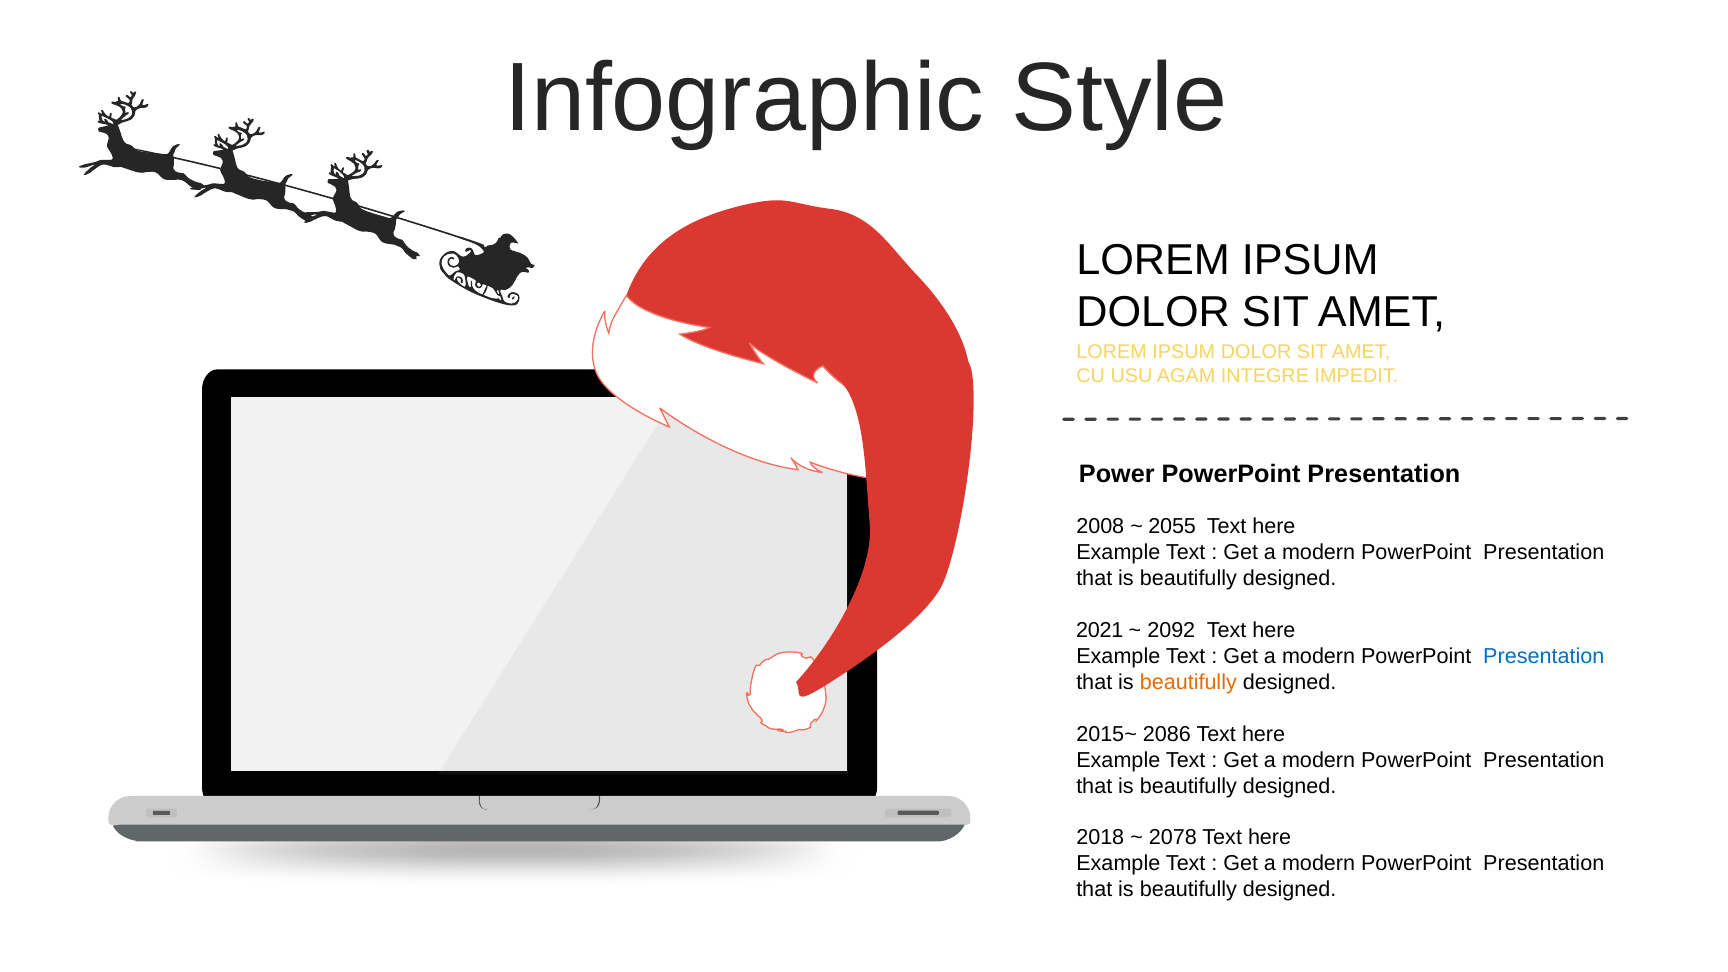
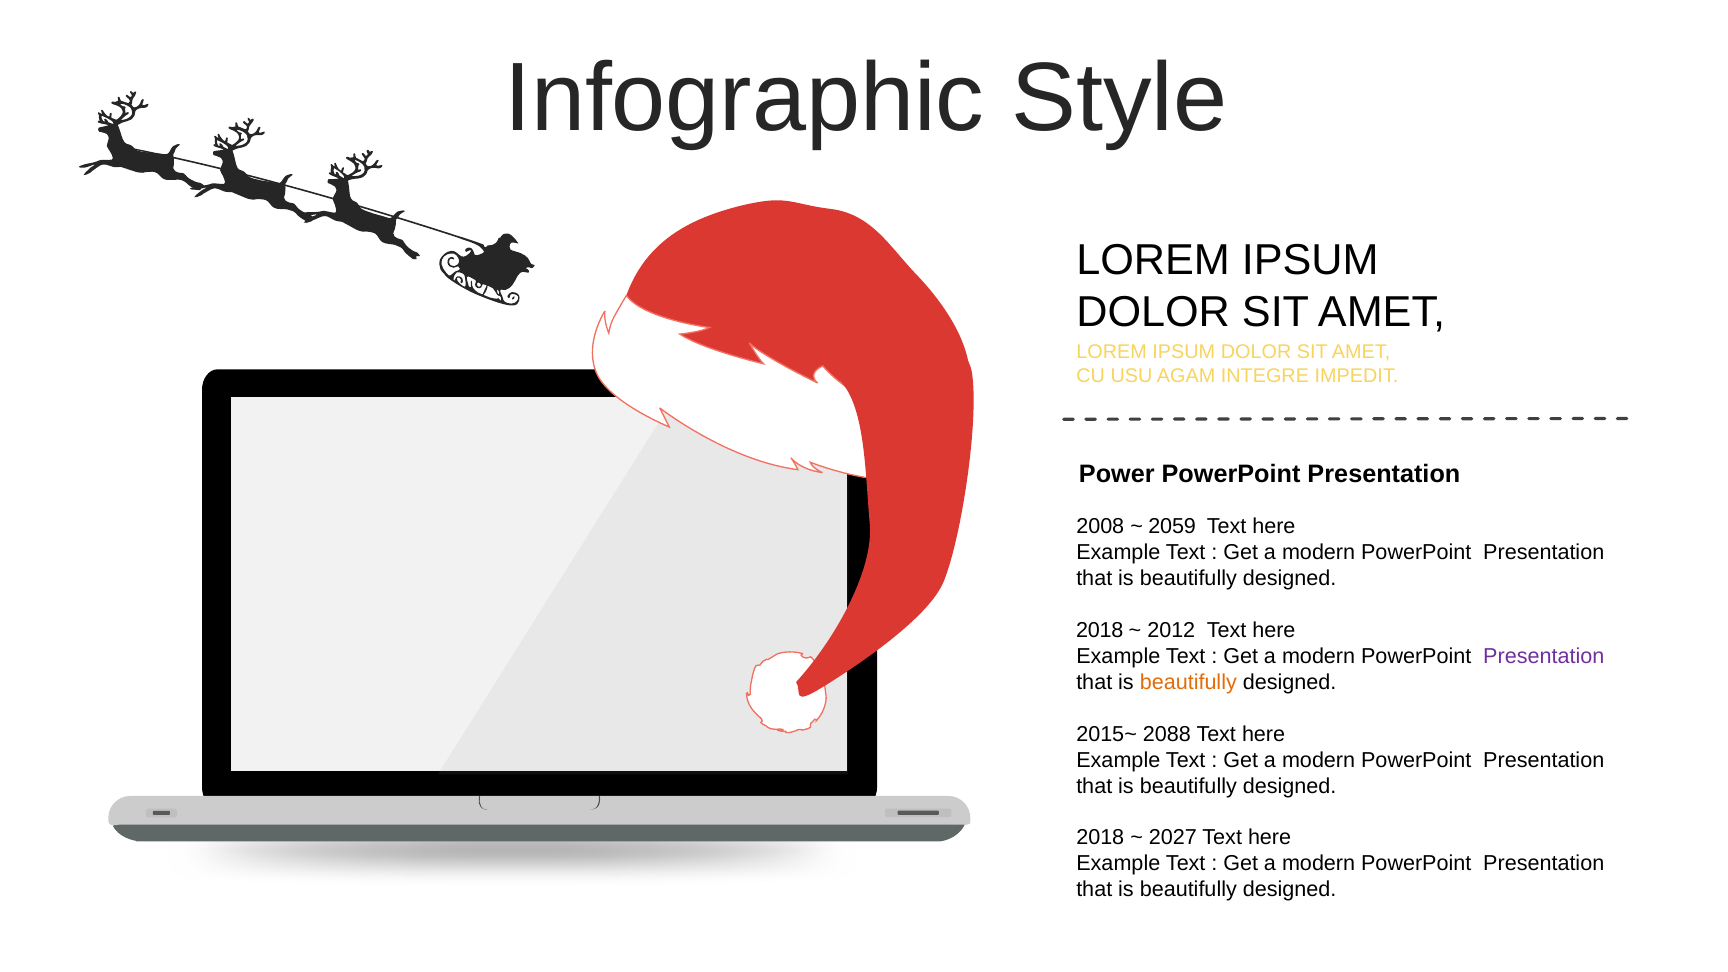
2055: 2055 -> 2059
2021 at (1100, 630): 2021 -> 2018
2092: 2092 -> 2012
Presentation at (1544, 656) colour: blue -> purple
2086: 2086 -> 2088
2078: 2078 -> 2027
